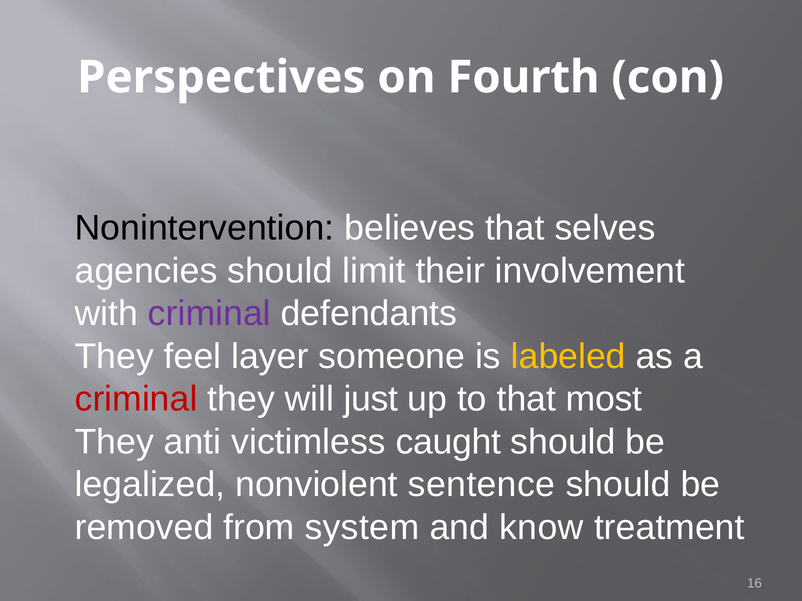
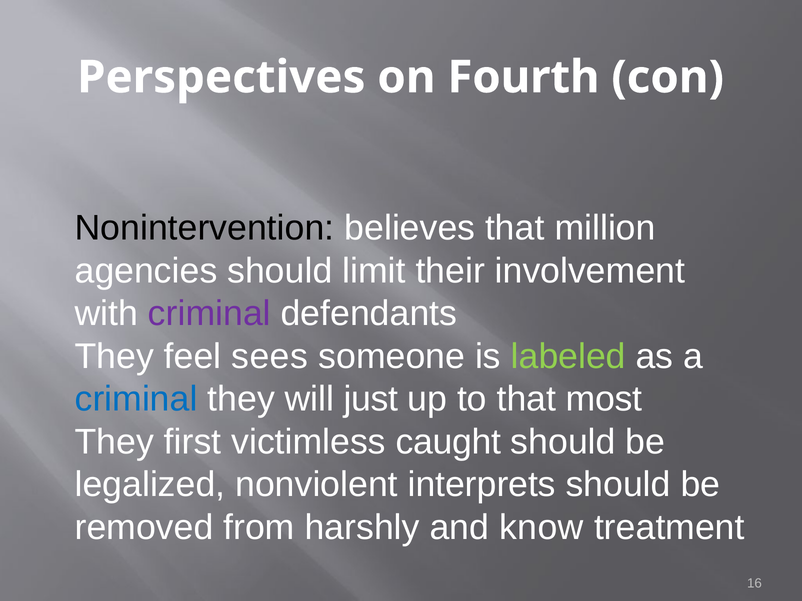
selves: selves -> million
layer: layer -> sees
labeled colour: yellow -> light green
criminal at (136, 399) colour: red -> blue
anti: anti -> first
sentence: sentence -> interprets
system: system -> harshly
